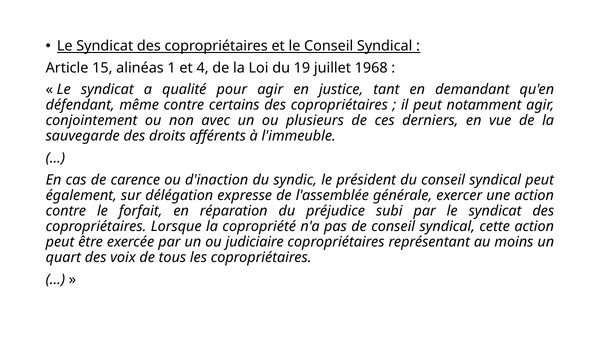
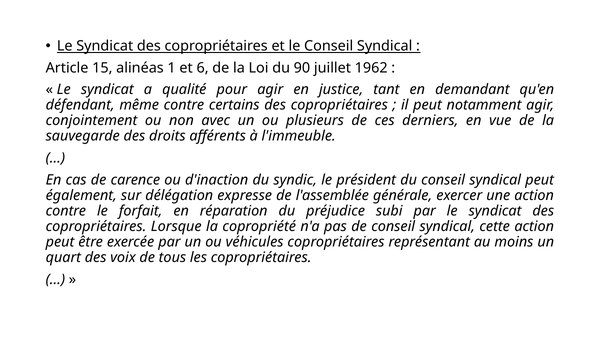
4: 4 -> 6
19: 19 -> 90
1968: 1968 -> 1962
judiciaire: judiciaire -> véhicules
